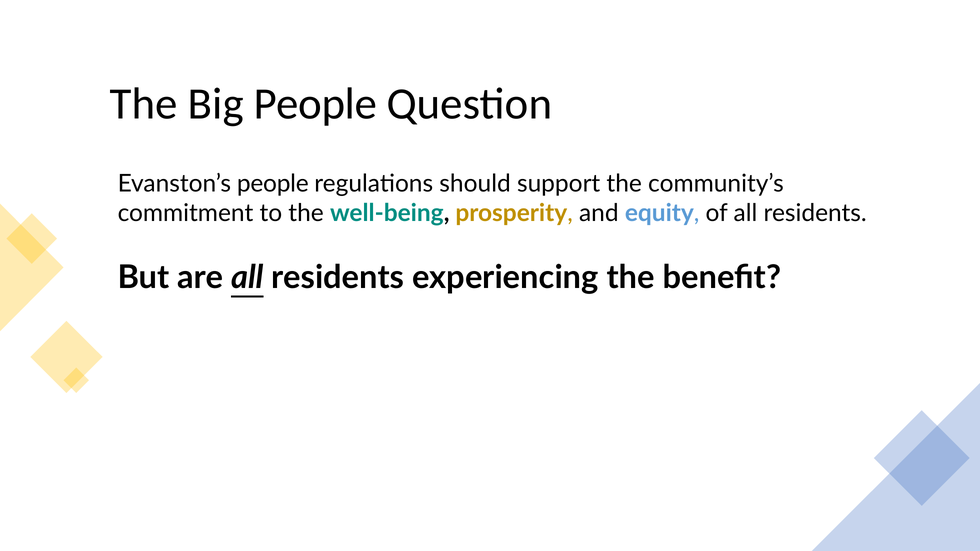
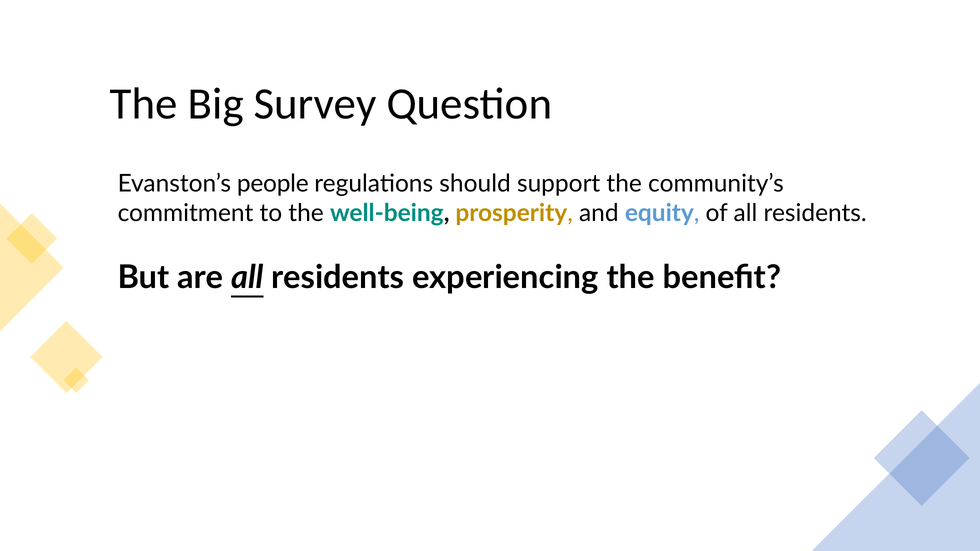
Big People: People -> Survey
